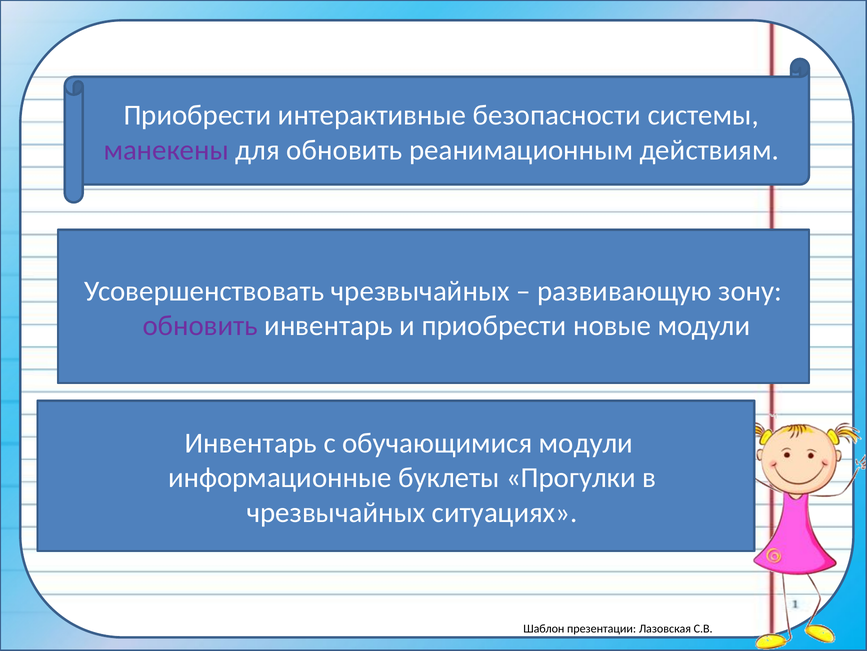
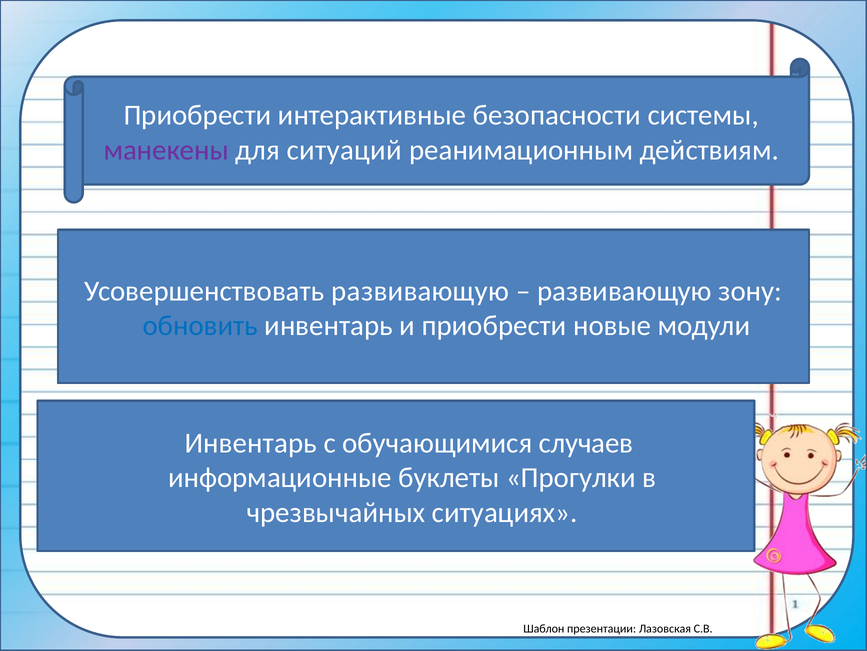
для обновить: обновить -> ситуаций
Усовершенствовать чрезвычайных: чрезвычайных -> развивающую
обновить at (200, 325) colour: purple -> blue
обучающимися модули: модули -> случаев
